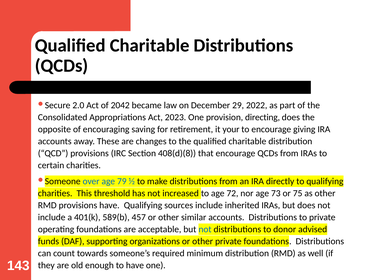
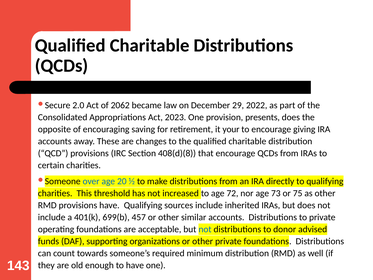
2042: 2042 -> 2062
directing: directing -> presents
79: 79 -> 20
589(b: 589(b -> 699(b
